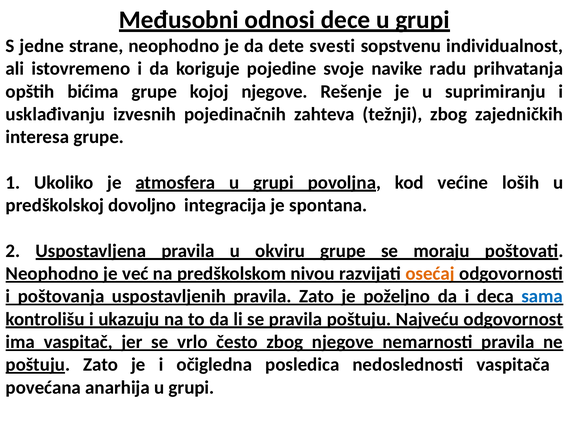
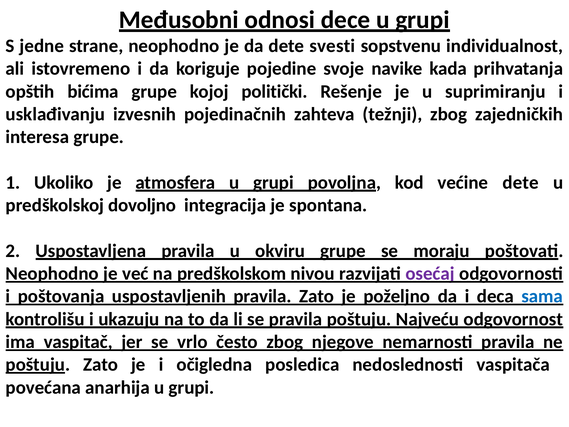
radu: radu -> kada
kojoj njegove: njegove -> politički
većine loših: loših -> dete
osećaj colour: orange -> purple
